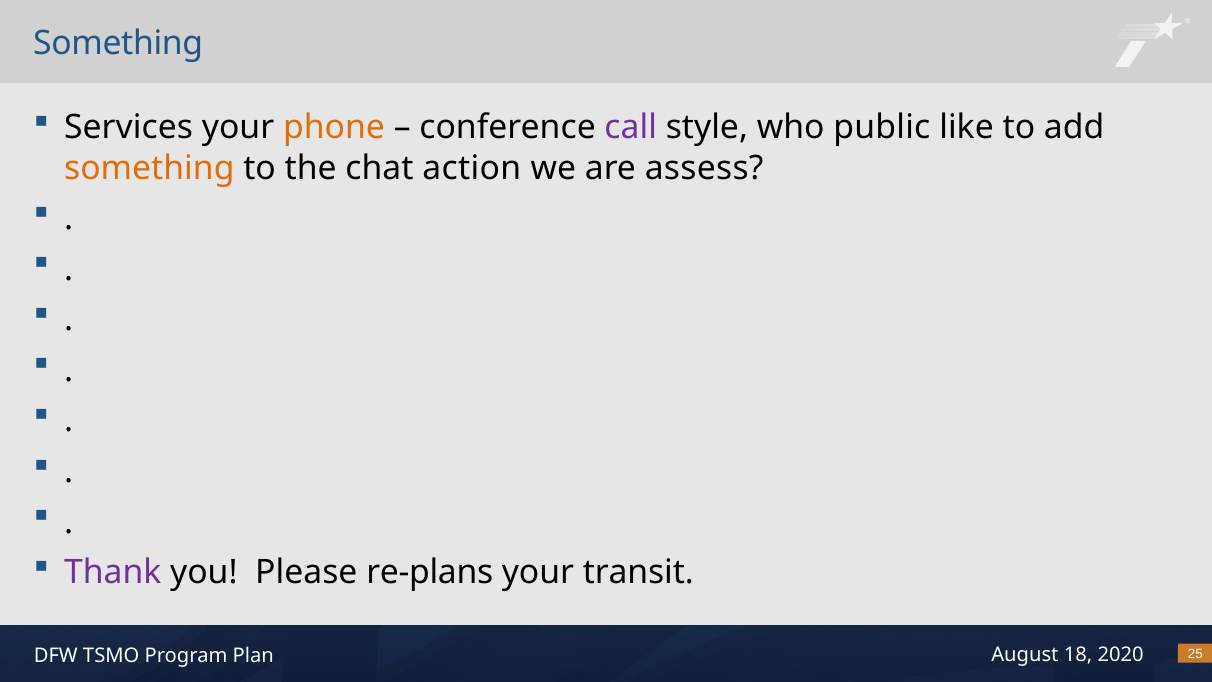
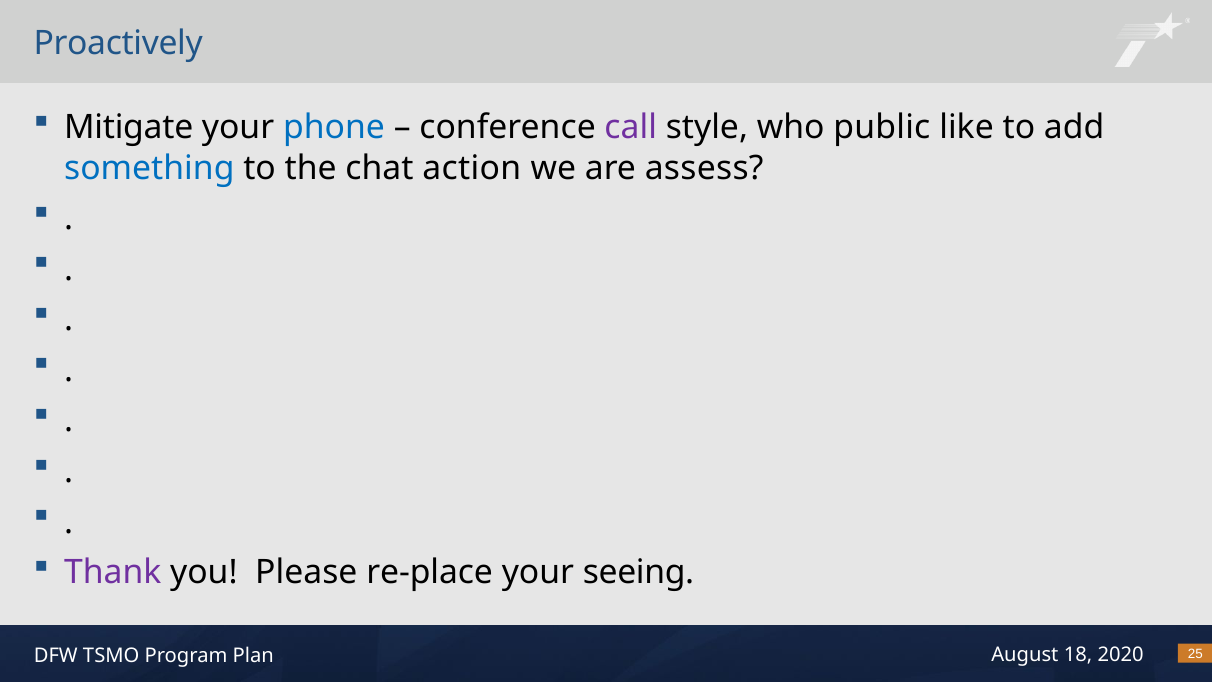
Something at (118, 43): Something -> Proactively
Services: Services -> Mitigate
phone colour: orange -> blue
something at (149, 168) colour: orange -> blue
re-plans: re-plans -> re-place
transit: transit -> seeing
